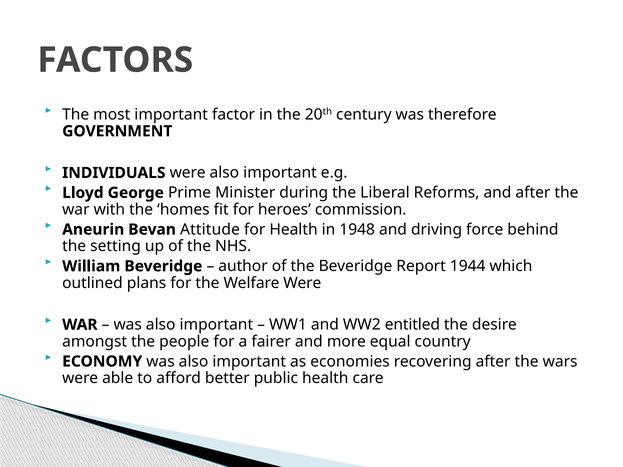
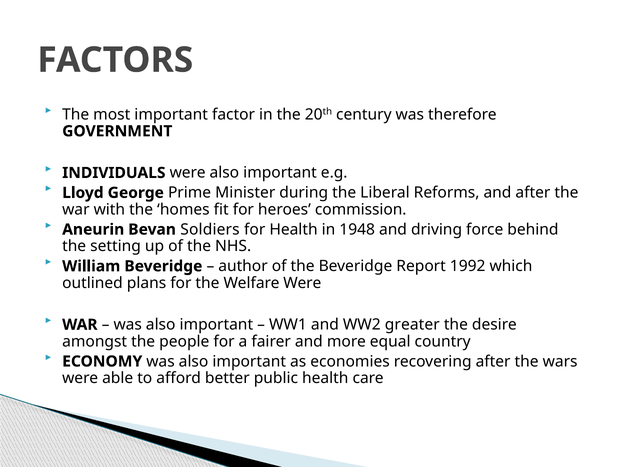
Attitude: Attitude -> Soldiers
1944: 1944 -> 1992
entitled: entitled -> greater
